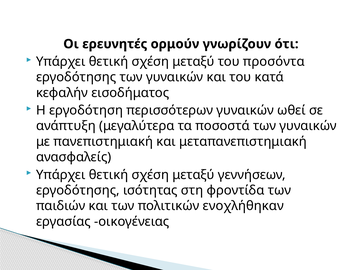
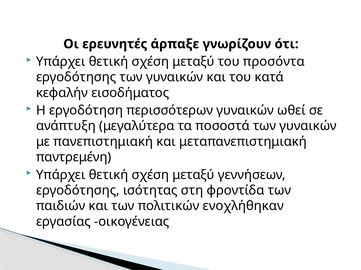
ορμούν: ορμούν -> άρπαξε
ανασφαλείς: ανασφαλείς -> παντρεμένη
